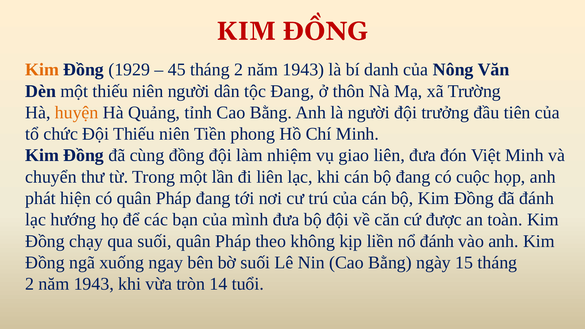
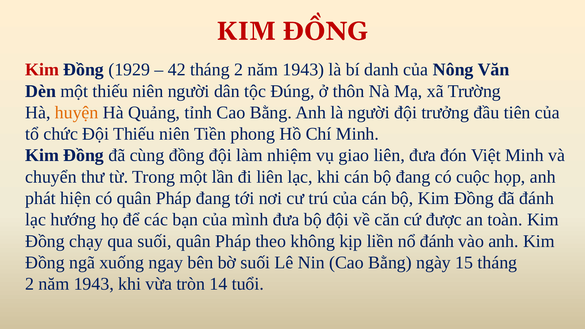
Kim at (42, 70) colour: orange -> red
45: 45 -> 42
tộc Đang: Đang -> Đúng
